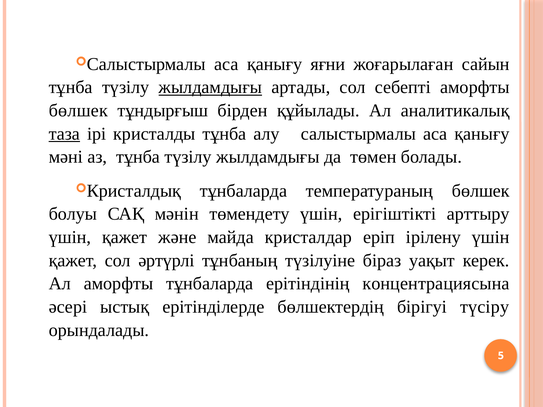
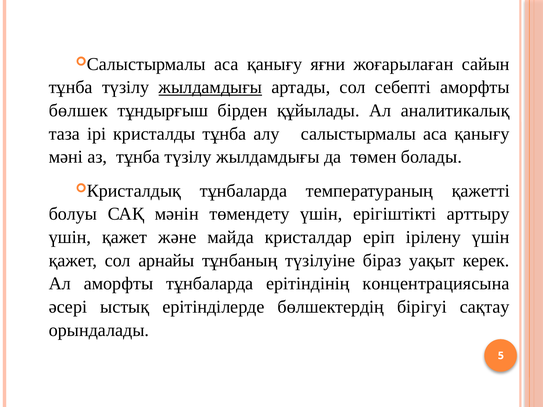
таза underline: present -> none
температураның бөлшек: бөлшек -> қажетті
әртүрлі: әртүрлі -> арнайы
түсіру: түсіру -> сақтау
